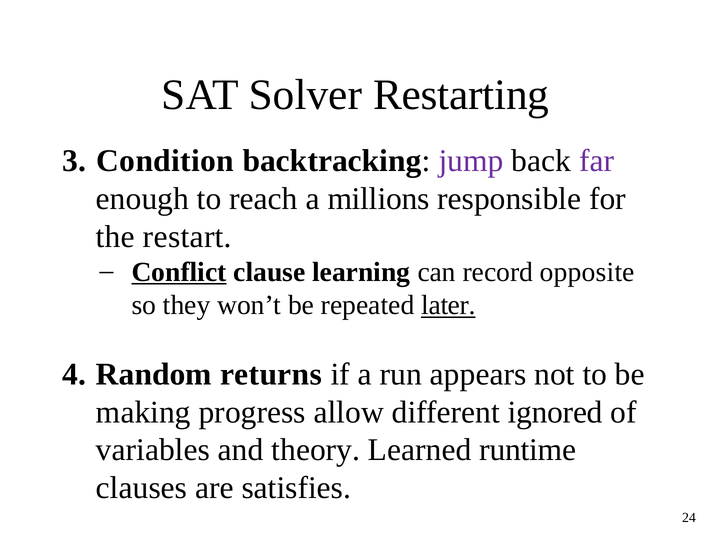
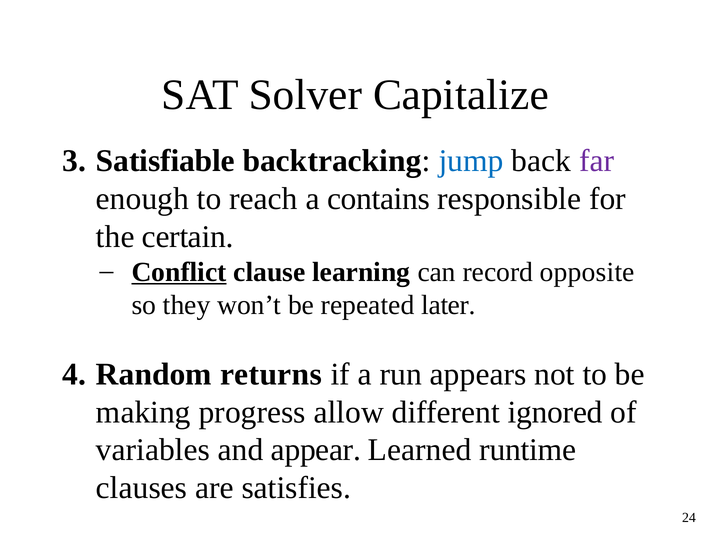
Restarting: Restarting -> Capitalize
Condition: Condition -> Satisfiable
jump colour: purple -> blue
millions: millions -> contains
restart: restart -> certain
later underline: present -> none
theory: theory -> appear
